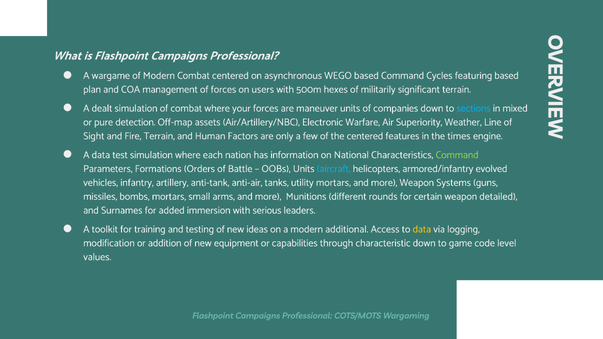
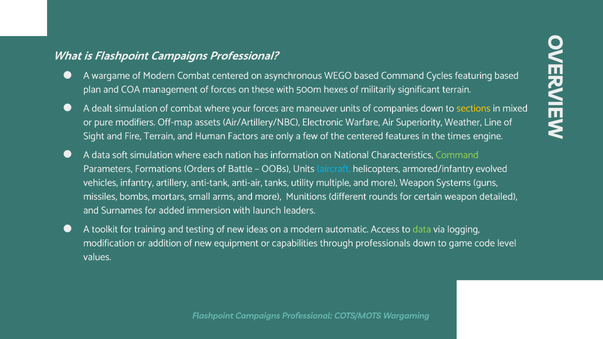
users: users -> these
sections colour: light blue -> yellow
detection: detection -> modifiers
test: test -> soft
utility mortars: mortars -> multiple
serious: serious -> launch
additional: additional -> automatic
data at (422, 229) colour: yellow -> light green
characteristic: characteristic -> professionals
